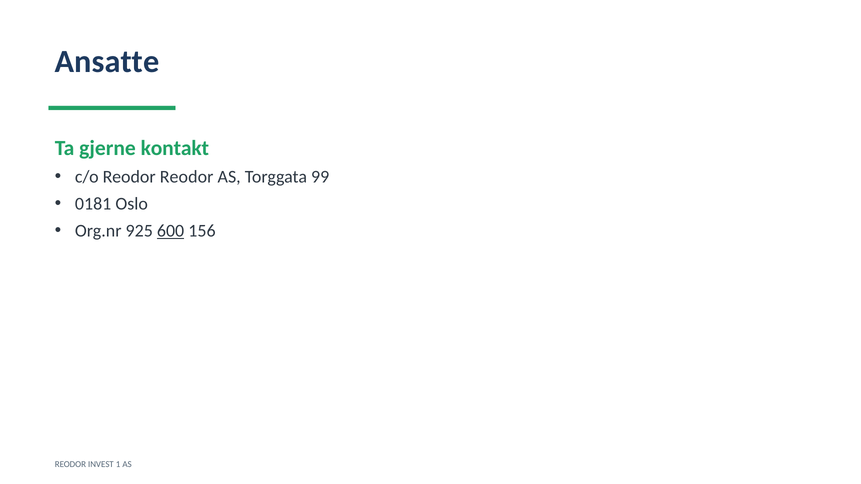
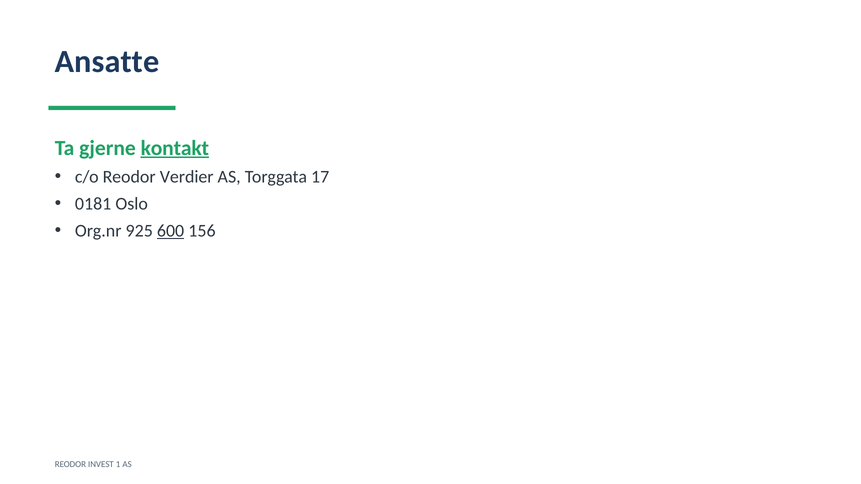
kontakt underline: none -> present
Reodor Reodor: Reodor -> Verdier
99: 99 -> 17
